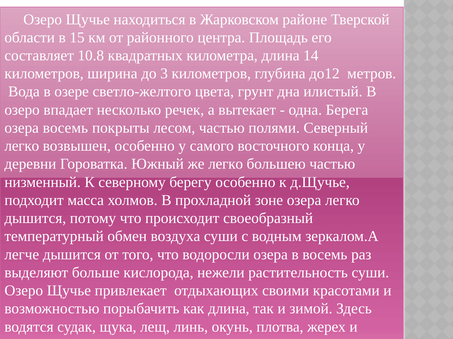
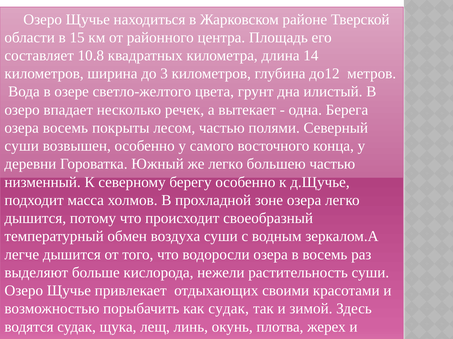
легко at (22, 146): легко -> суши
как длина: длина -> судак
